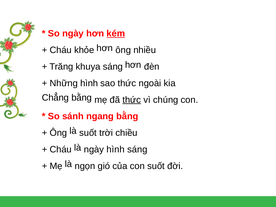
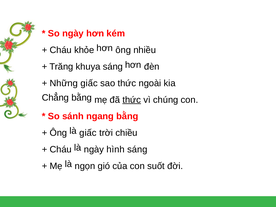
kém underline: present -> none
Những hình: hình -> giấc
suốt at (88, 133): suốt -> giấc
